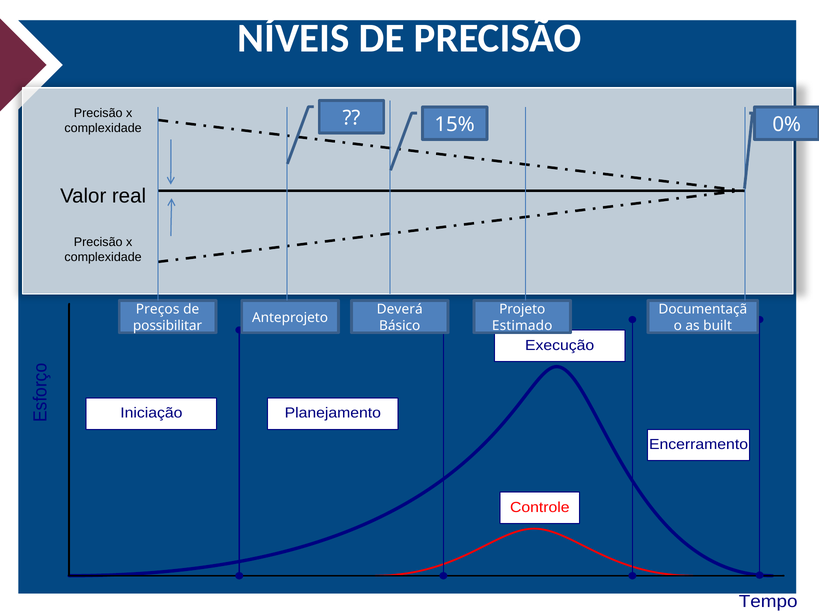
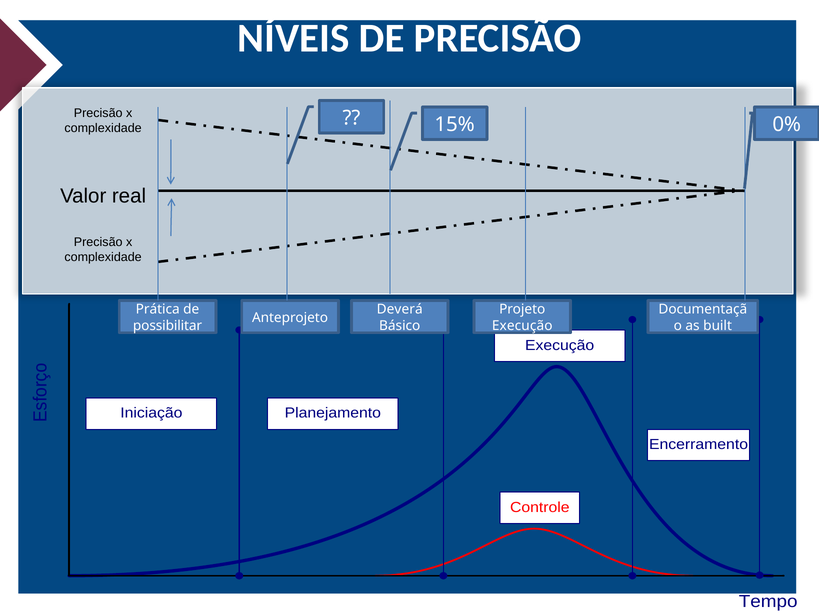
Preços: Preços -> Prática
Estimado at (522, 326): Estimado -> Execução
